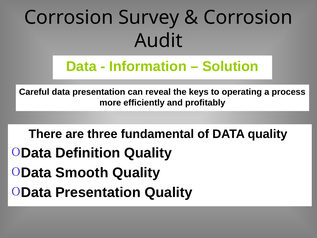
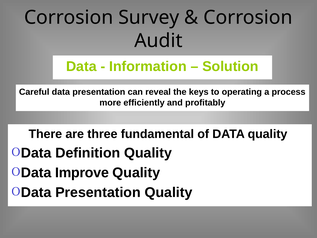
Smooth: Smooth -> Improve
